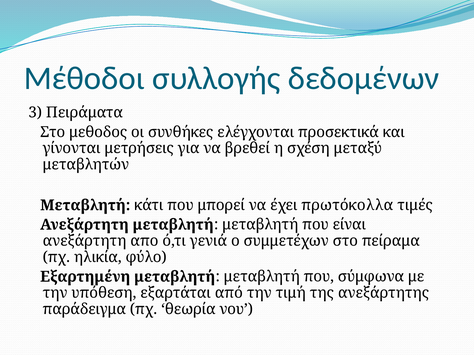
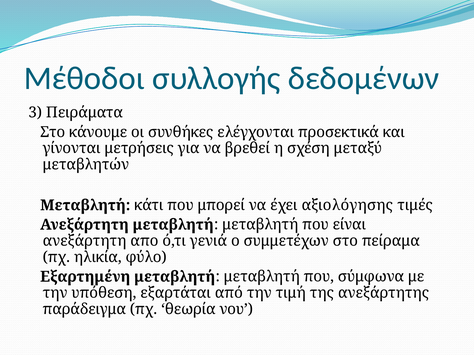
μεθοδος: μεθοδος -> κάνουμε
πρωτόκολλα: πρωτόκολλα -> αξιολόγησης
